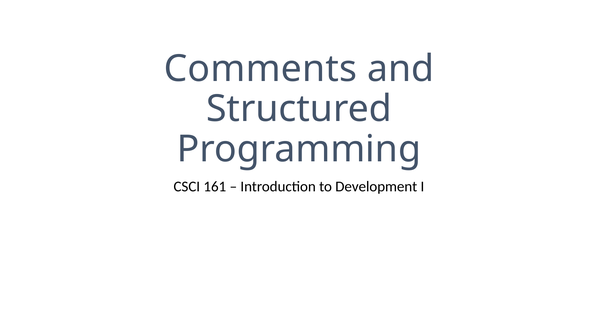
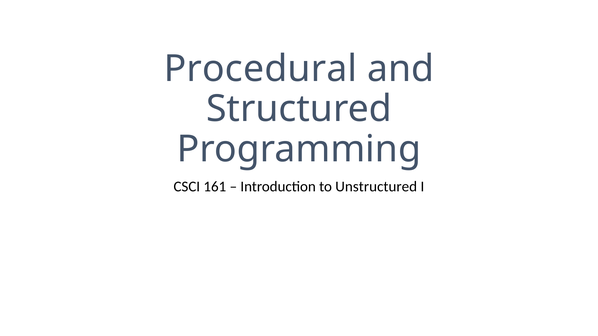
Comments: Comments -> Procedural
Development: Development -> Unstructured
